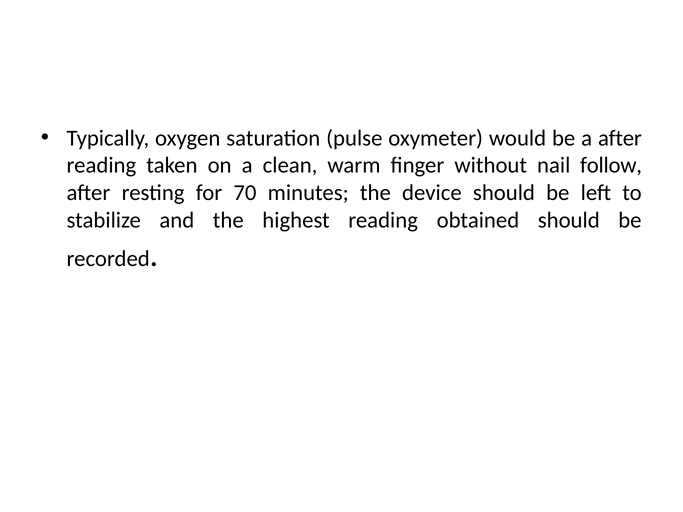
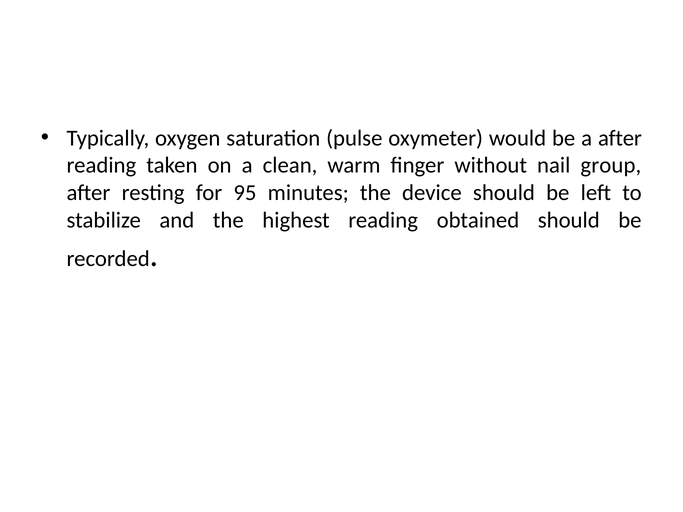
follow: follow -> group
70: 70 -> 95
